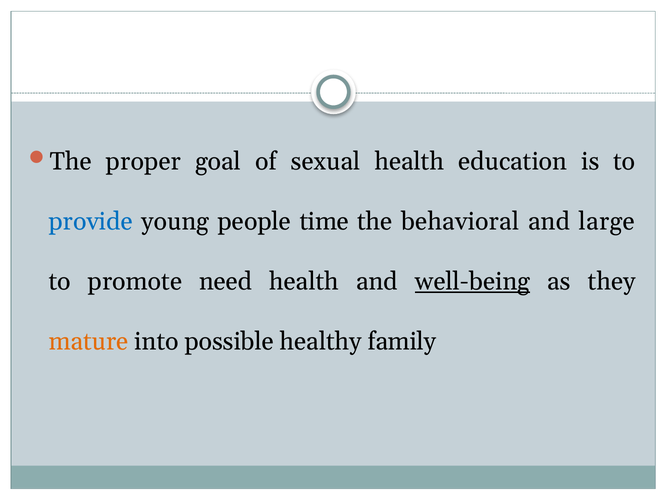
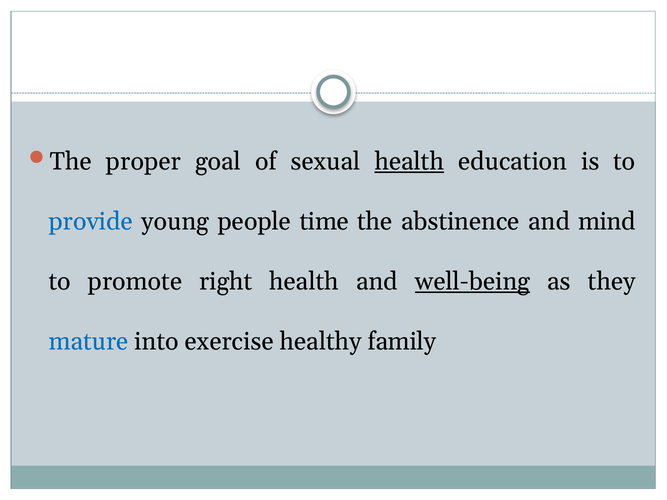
health at (409, 161) underline: none -> present
behavioral: behavioral -> abstinence
large: large -> mind
need: need -> right
mature colour: orange -> blue
possible: possible -> exercise
